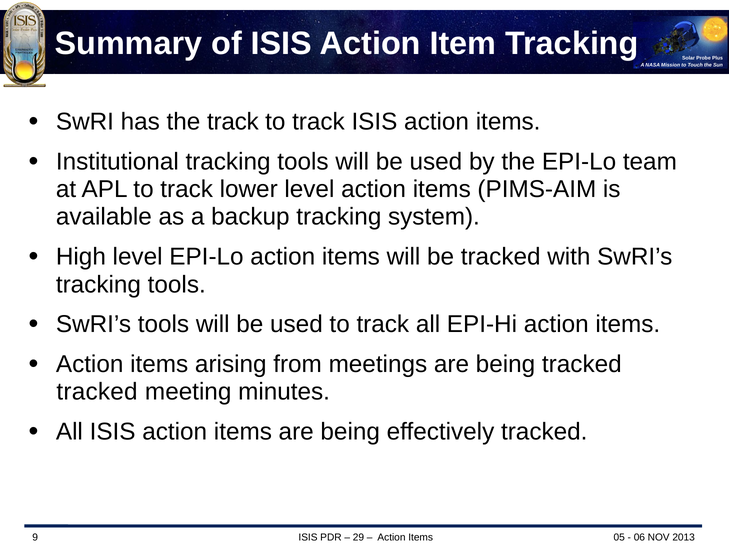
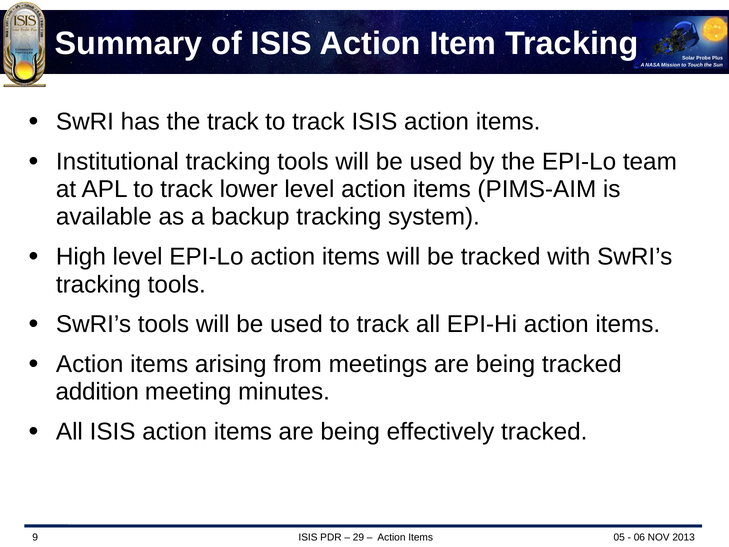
tracked at (97, 392): tracked -> addition
